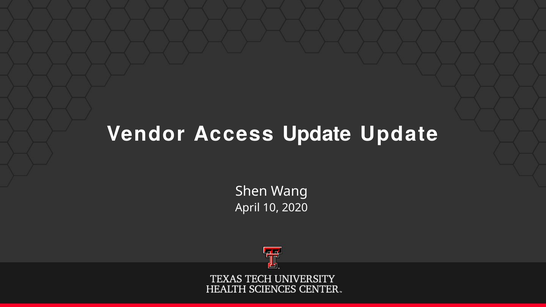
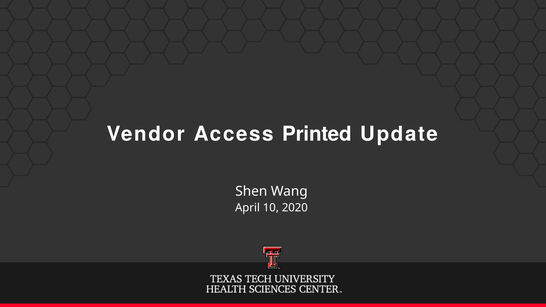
Access Update: Update -> Printed
